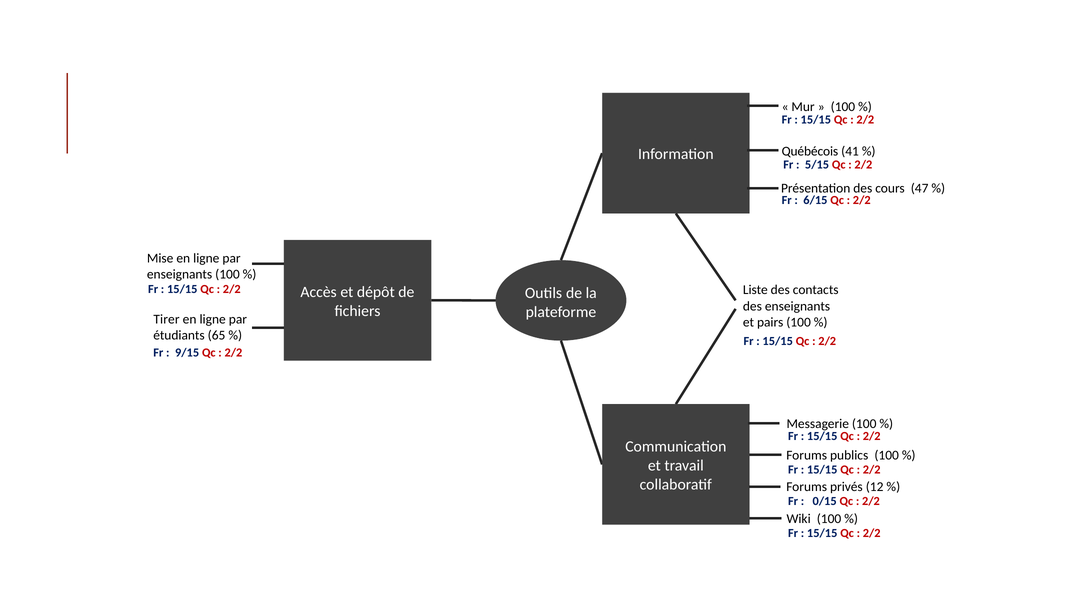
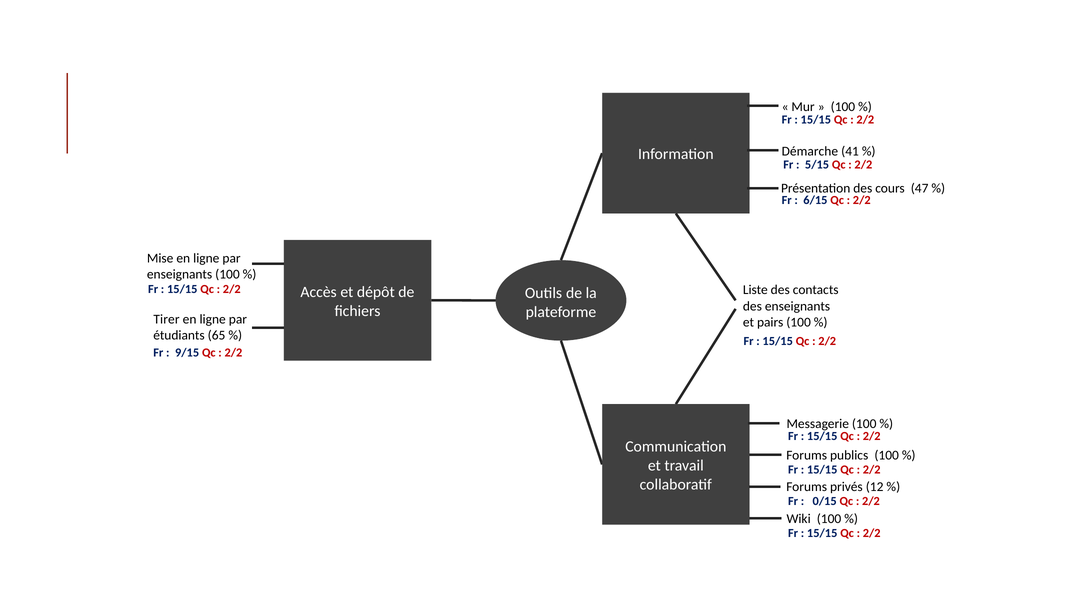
Québécois: Québécois -> Démarche
